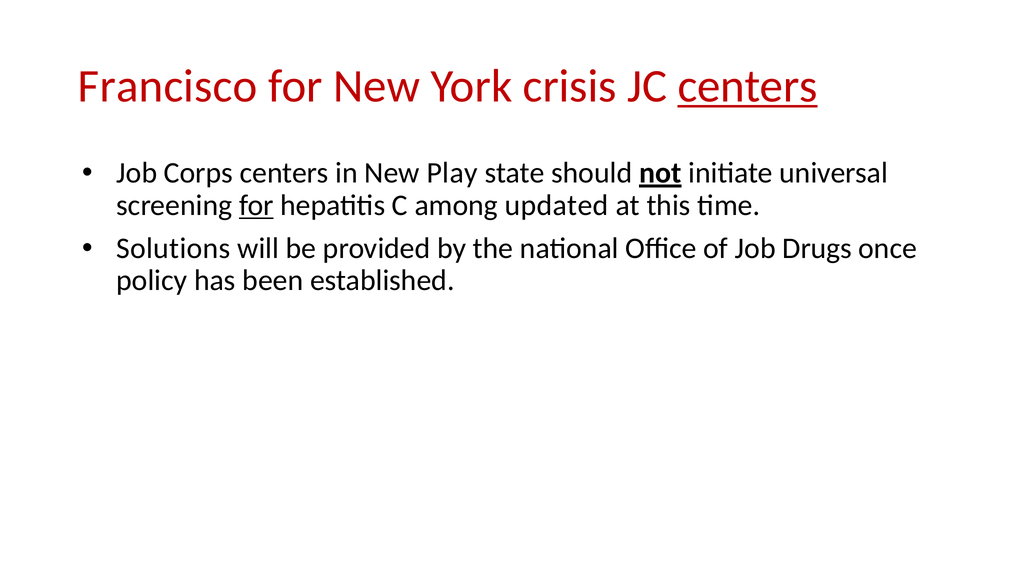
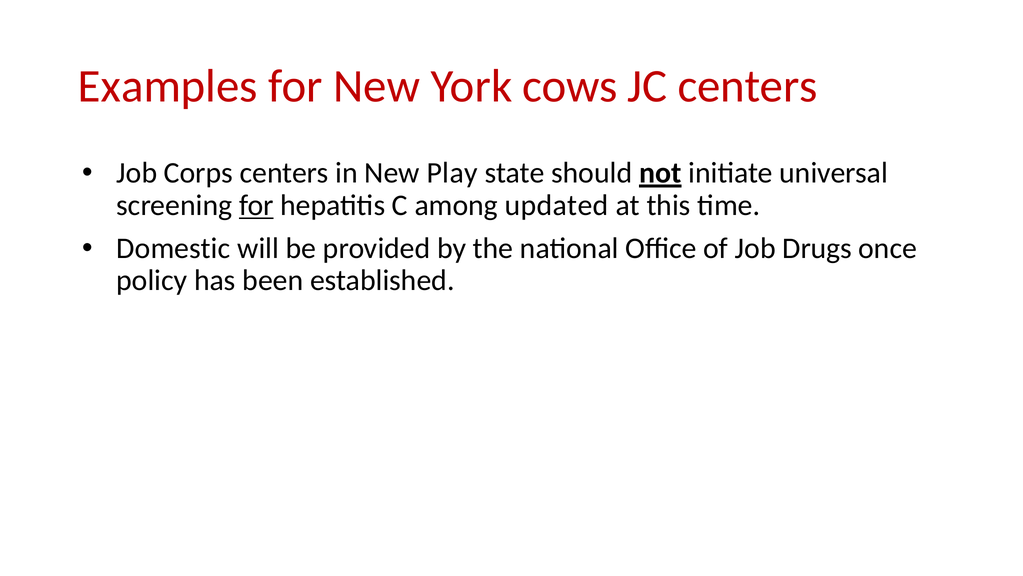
Francisco: Francisco -> Examples
crisis: crisis -> cows
centers at (747, 86) underline: present -> none
Solutions: Solutions -> Domestic
